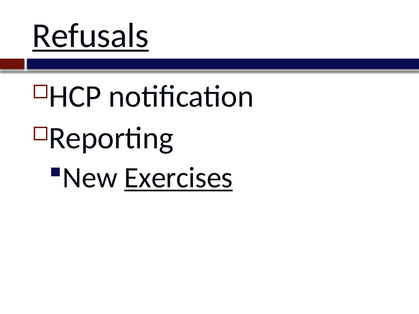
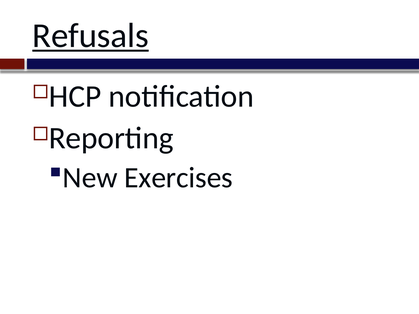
Exercises underline: present -> none
